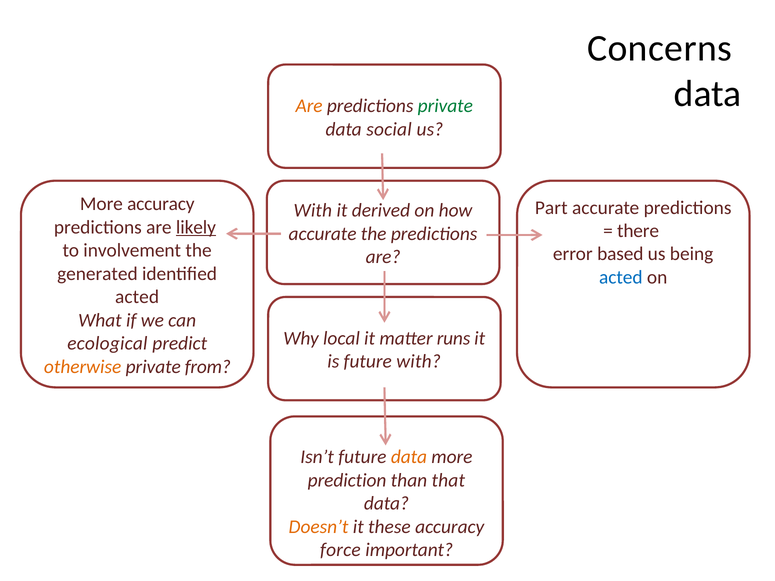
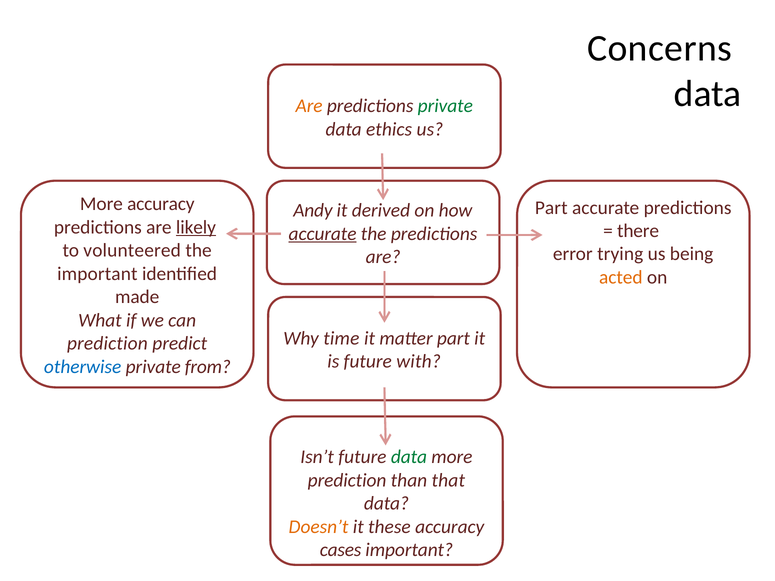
social: social -> ethics
With at (313, 211): With -> Andy
accurate at (323, 234) underline: none -> present
involvement: involvement -> volunteered
based: based -> trying
generated at (97, 274): generated -> important
acted at (621, 277) colour: blue -> orange
acted at (137, 297): acted -> made
local: local -> time
matter runs: runs -> part
ecological at (107, 344): ecological -> prediction
otherwise colour: orange -> blue
data at (409, 457) colour: orange -> green
force: force -> cases
